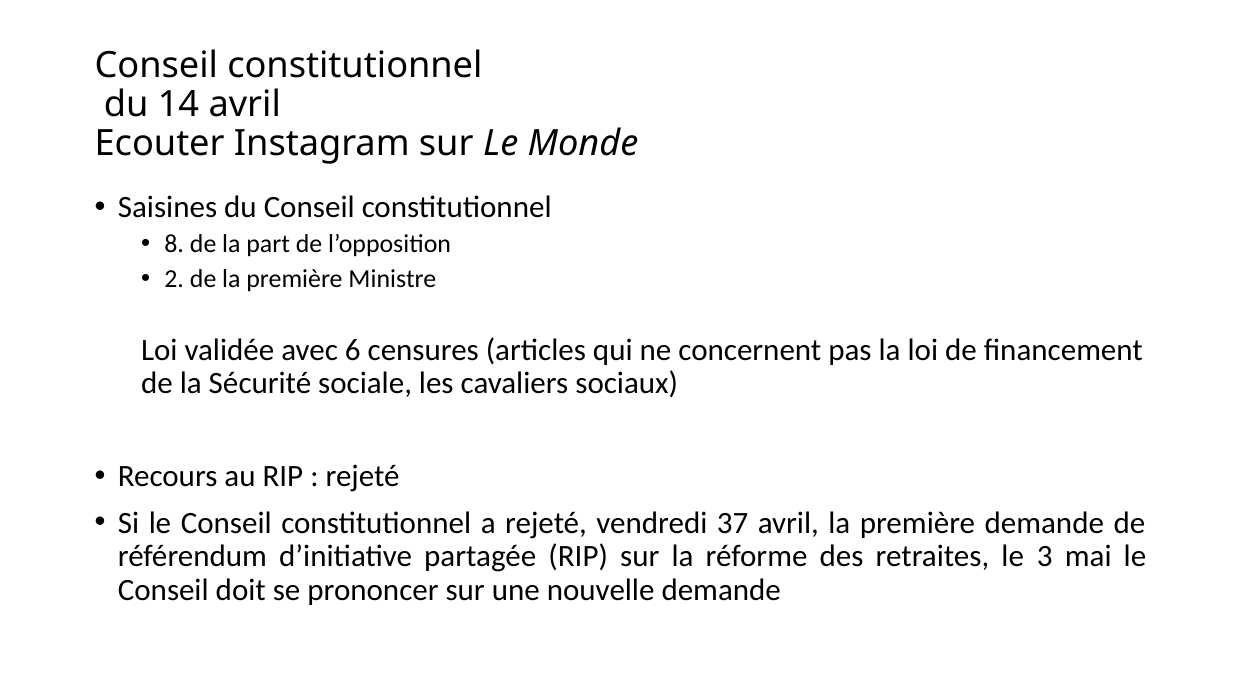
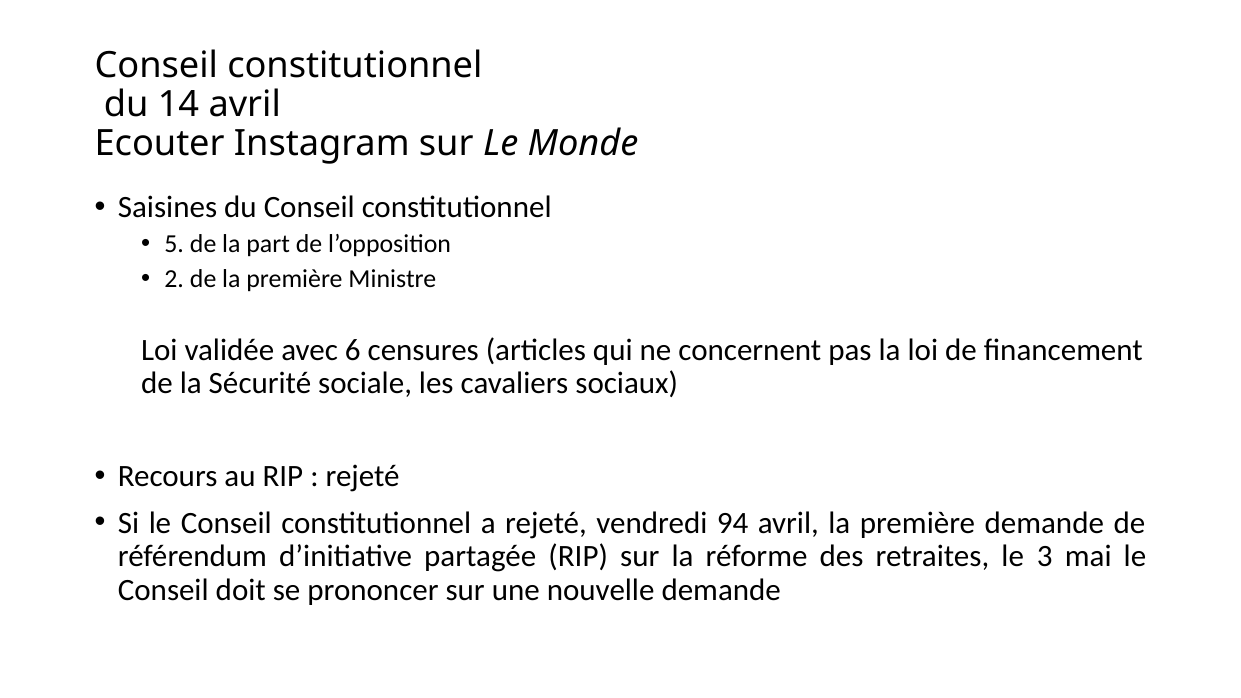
8: 8 -> 5
37: 37 -> 94
